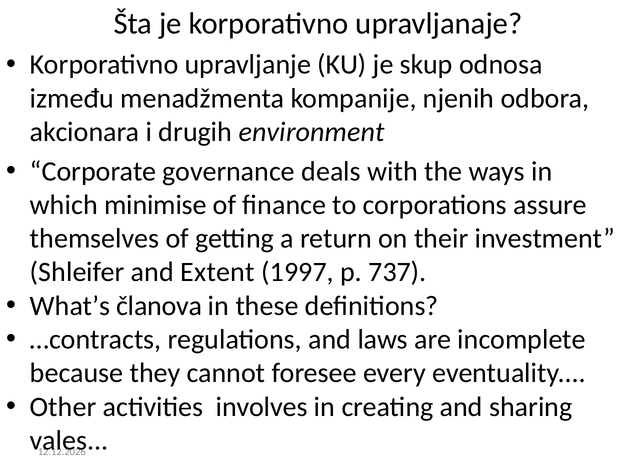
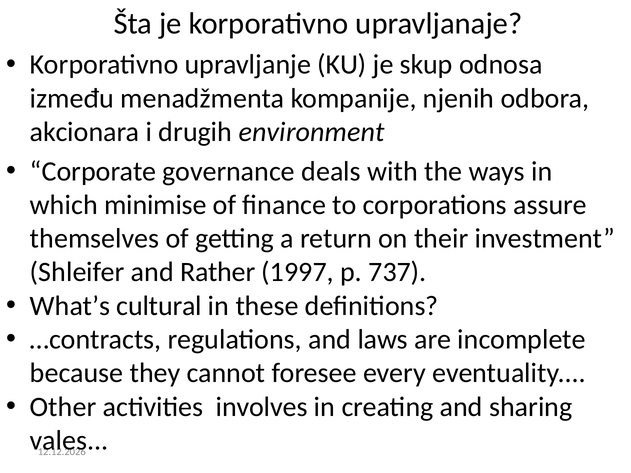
Extent: Extent -> Rather
članova: članova -> cultural
